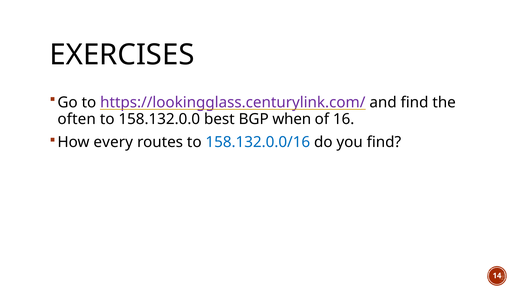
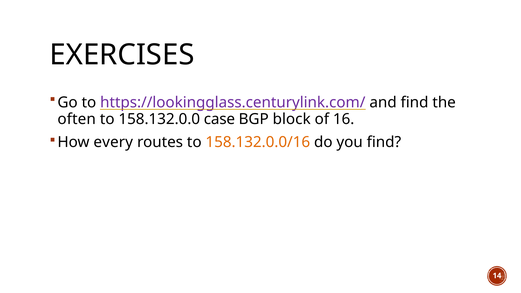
best: best -> case
when: when -> block
158.132.0.0/16 colour: blue -> orange
